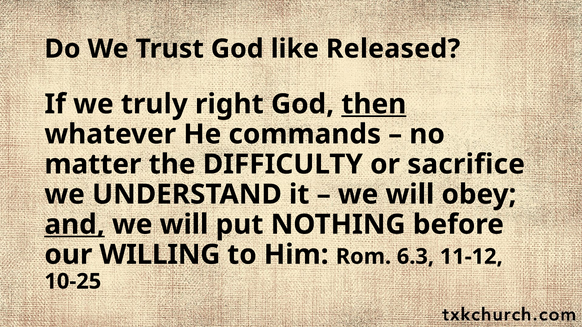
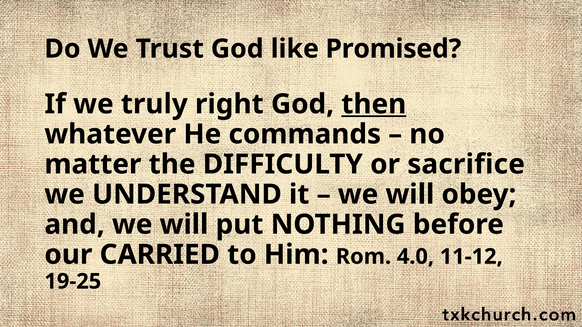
Released: Released -> Promised
and underline: present -> none
WILLING: WILLING -> CARRIED
6.3: 6.3 -> 4.0
10-25: 10-25 -> 19-25
